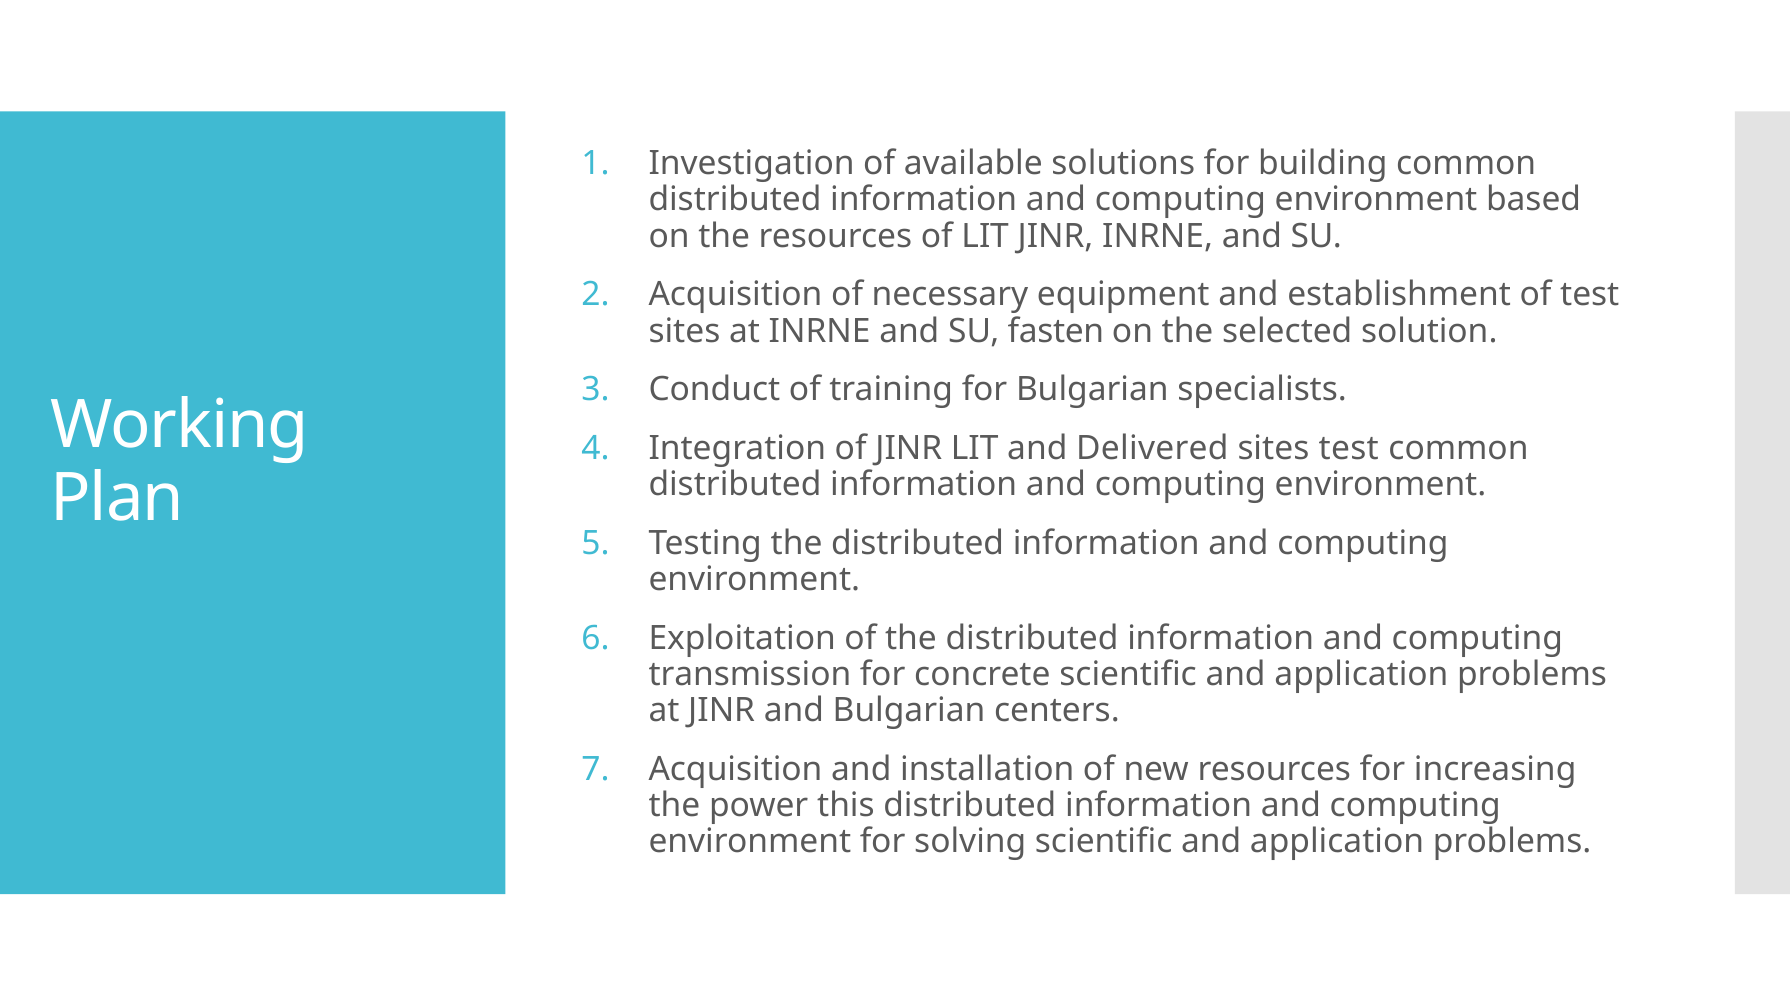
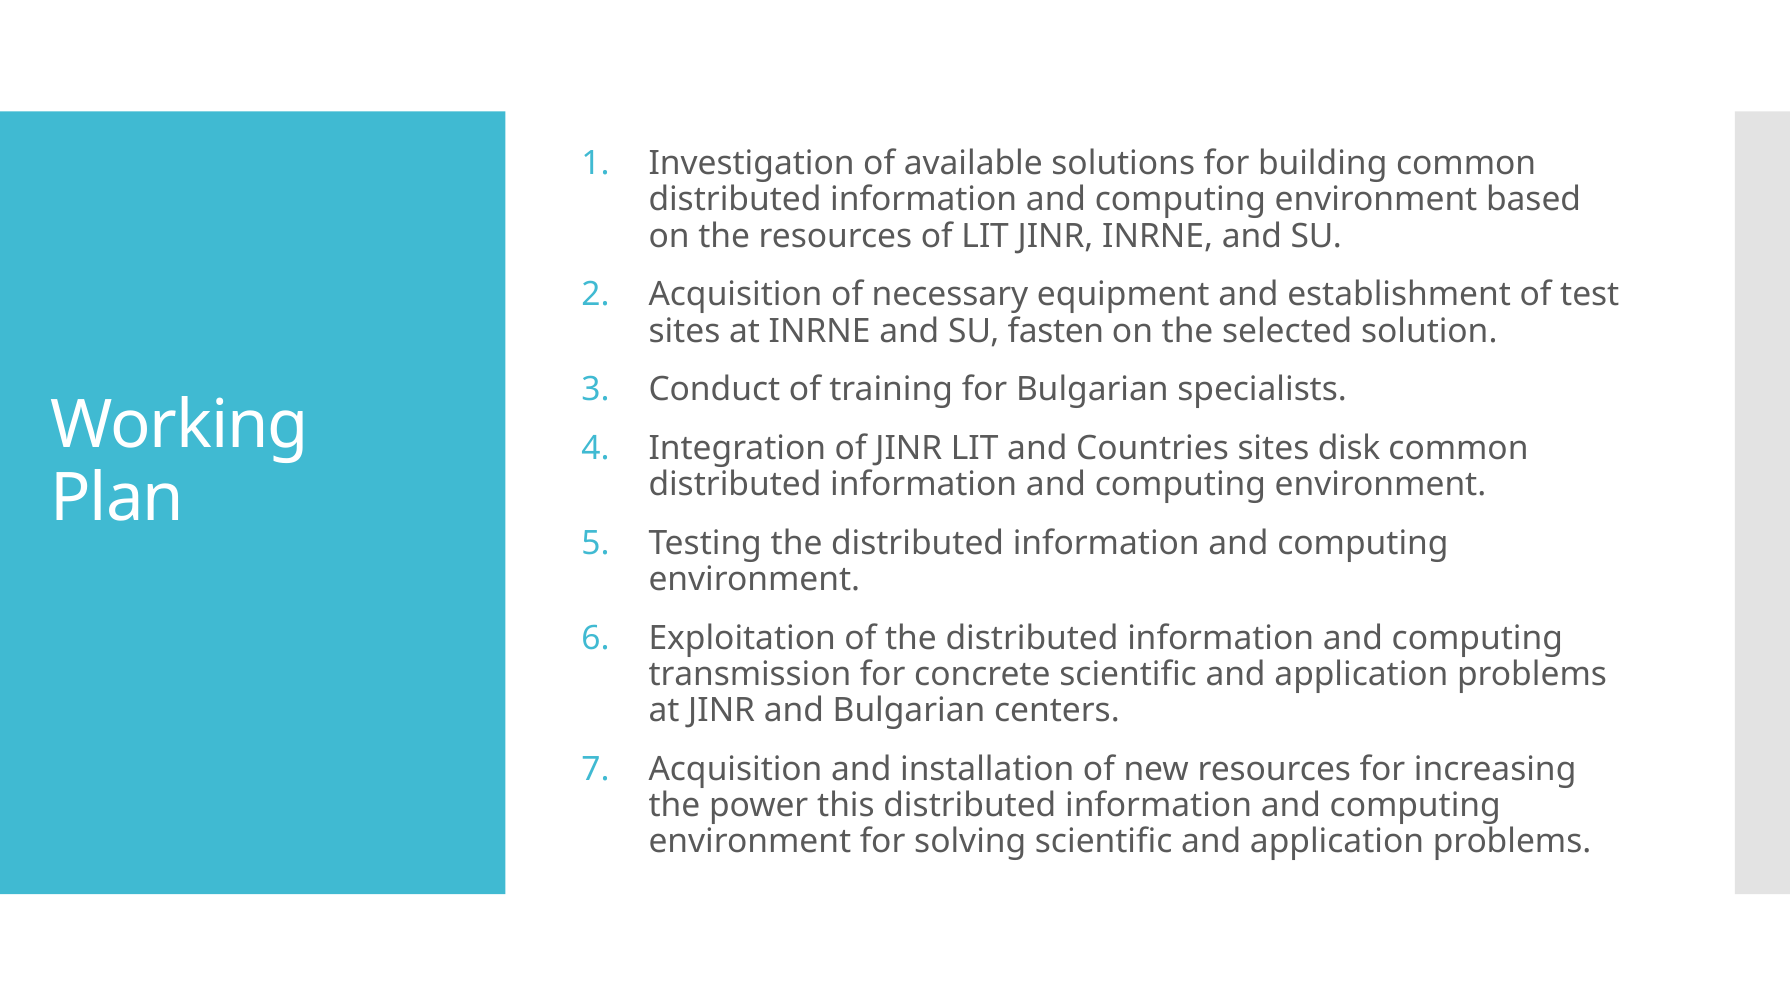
Delivered: Delivered -> Countries
sites test: test -> disk
